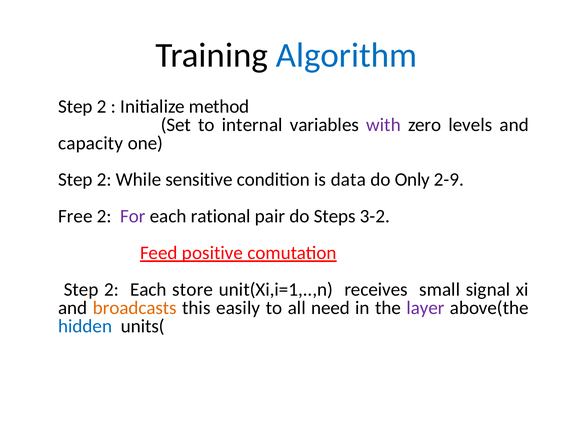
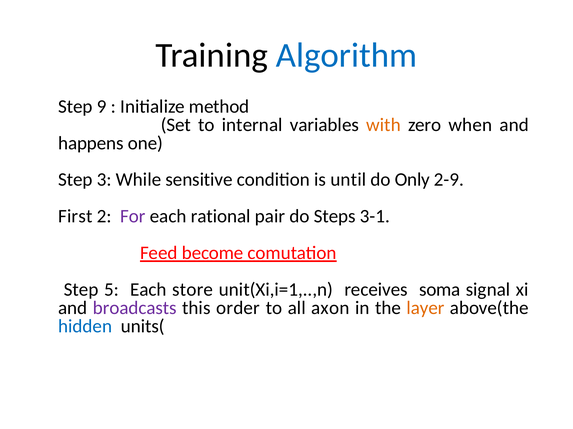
2 at (102, 107): 2 -> 9
with colour: purple -> orange
levels: levels -> when
capacity: capacity -> happens
2 at (104, 180): 2 -> 3
data: data -> until
Free: Free -> First
3-2: 3-2 -> 3-1
positive: positive -> become
2 at (111, 290): 2 -> 5
small: small -> soma
broadcasts colour: orange -> purple
easily: easily -> order
need: need -> axon
layer colour: purple -> orange
